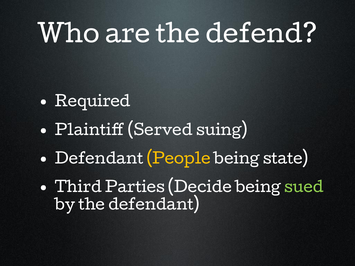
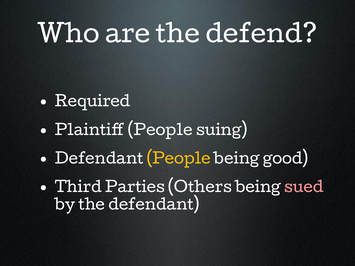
Plaintiff Served: Served -> People
state: state -> good
Decide: Decide -> Others
sued colour: light green -> pink
